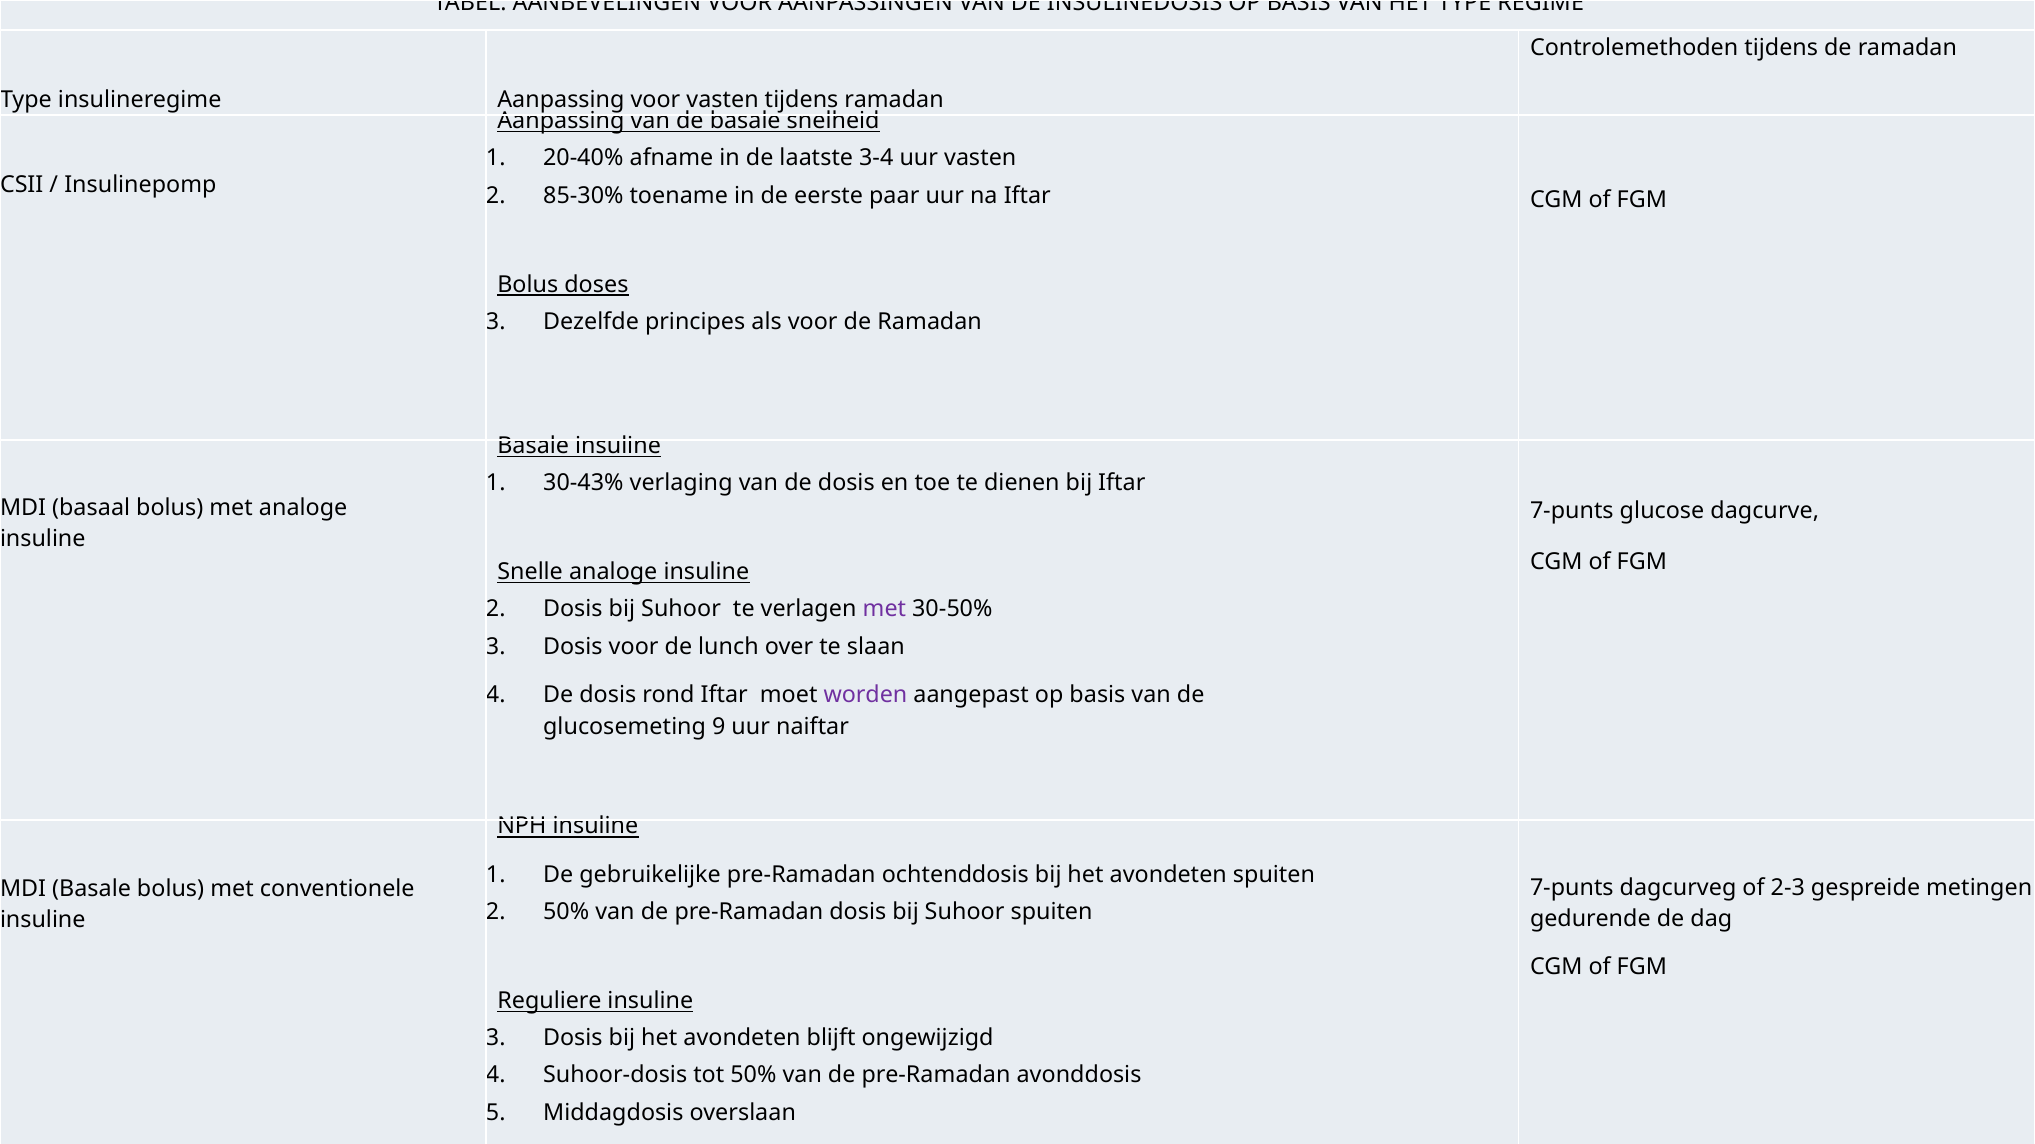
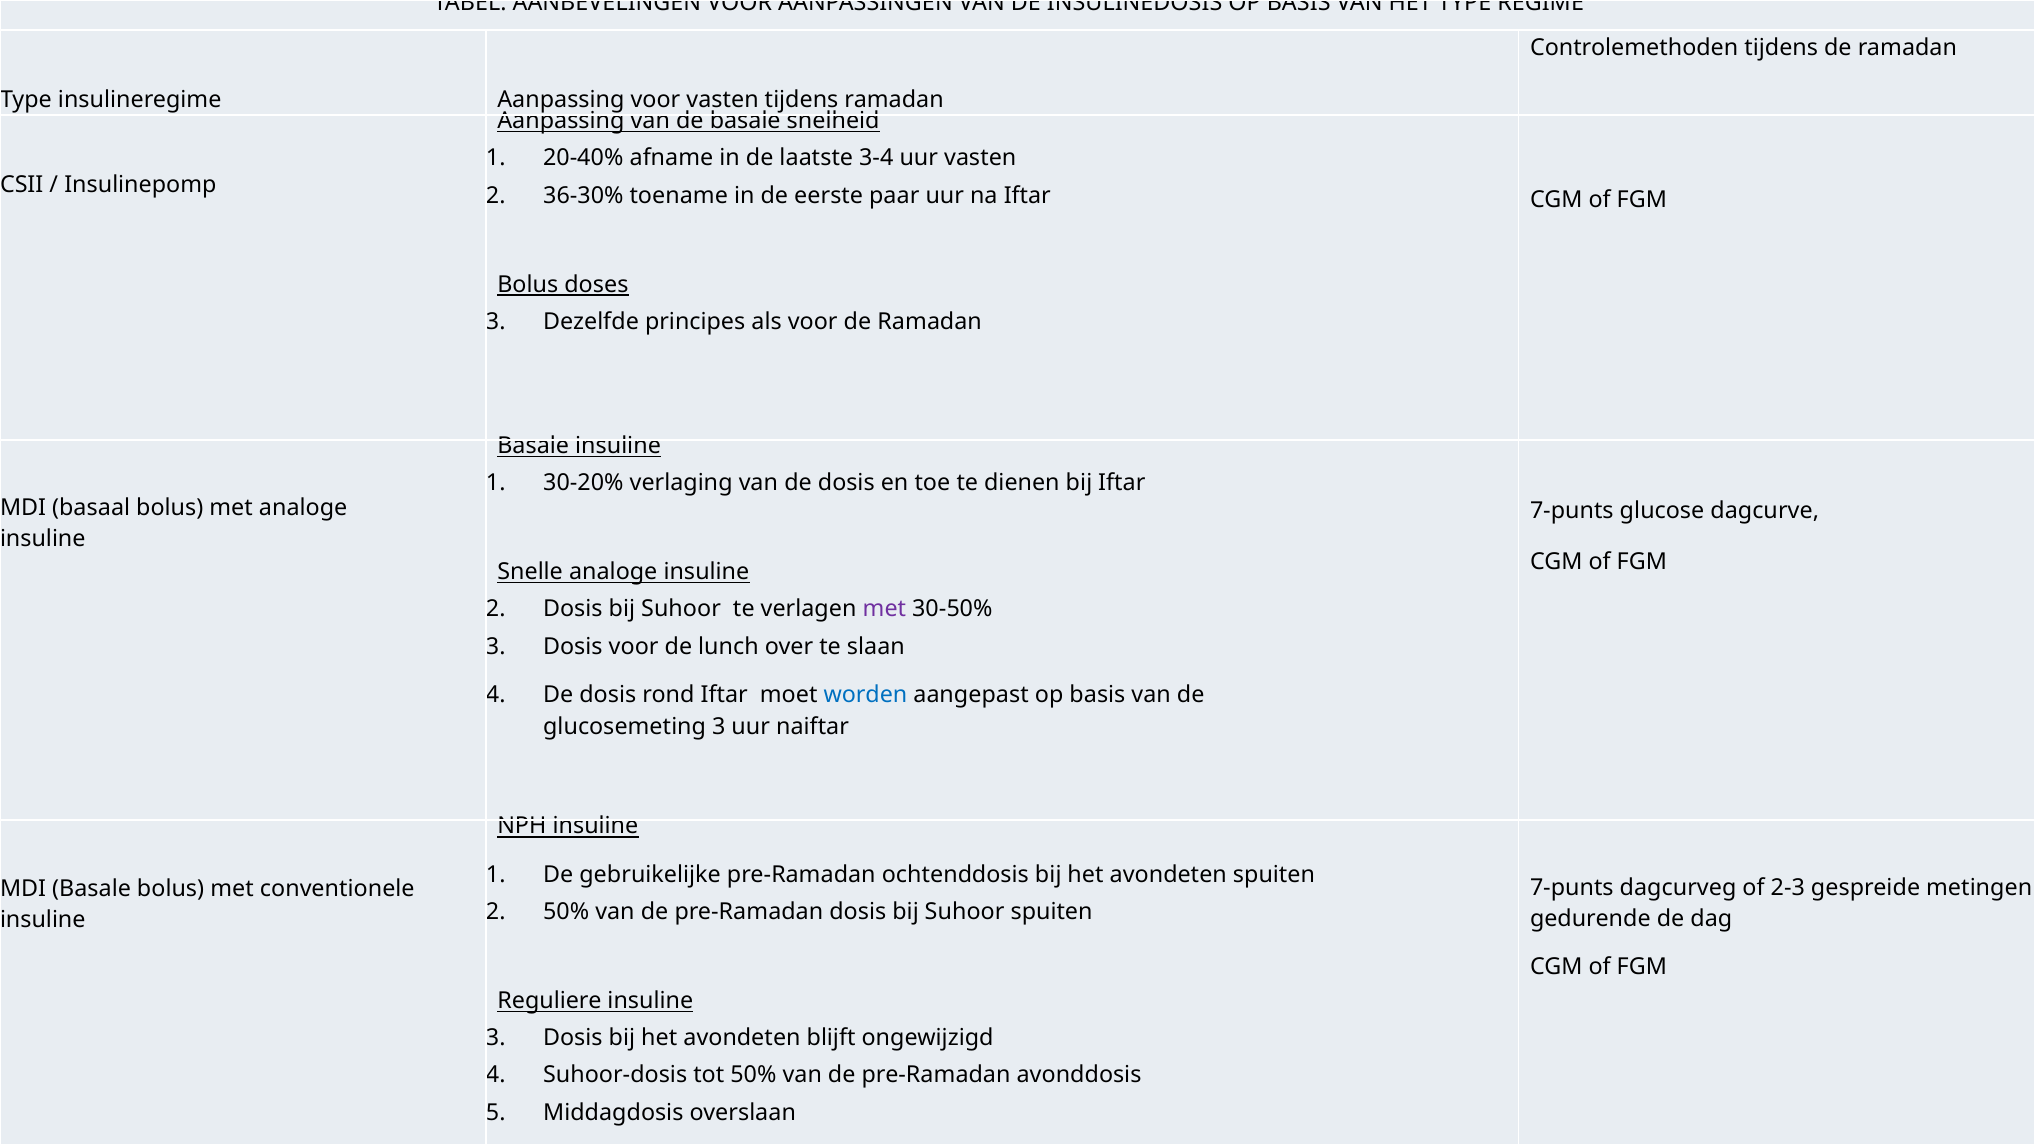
85-30%: 85-30% -> 36-30%
30-43%: 30-43% -> 30-20%
worden colour: purple -> blue
glucosemeting 9: 9 -> 3
